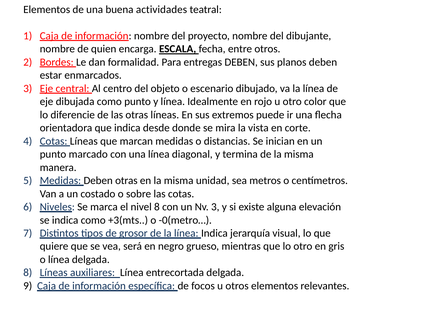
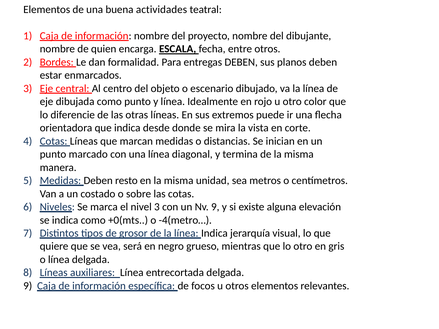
Deben otras: otras -> resto
nivel 8: 8 -> 3
Nv 3: 3 -> 9
+3(mts: +3(mts -> +0(mts
-0(metro…: -0(metro… -> -4(metro…
